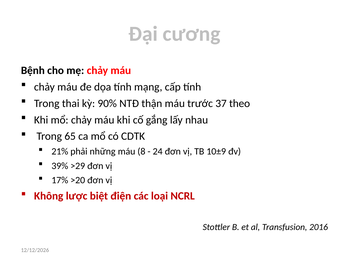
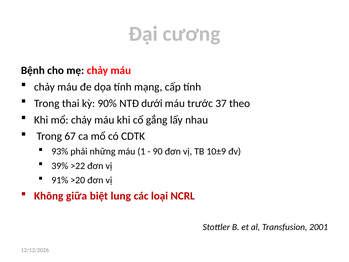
thận: thận -> dưới
65: 65 -> 67
21%: 21% -> 93%
8: 8 -> 1
24: 24 -> 90
>29: >29 -> >22
17%: 17% -> 91%
lược: lược -> giữa
điện: điện -> lung
2016: 2016 -> 2001
